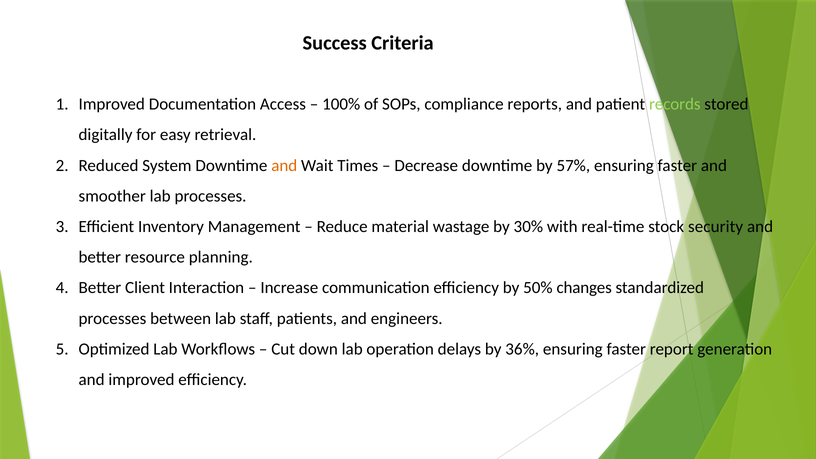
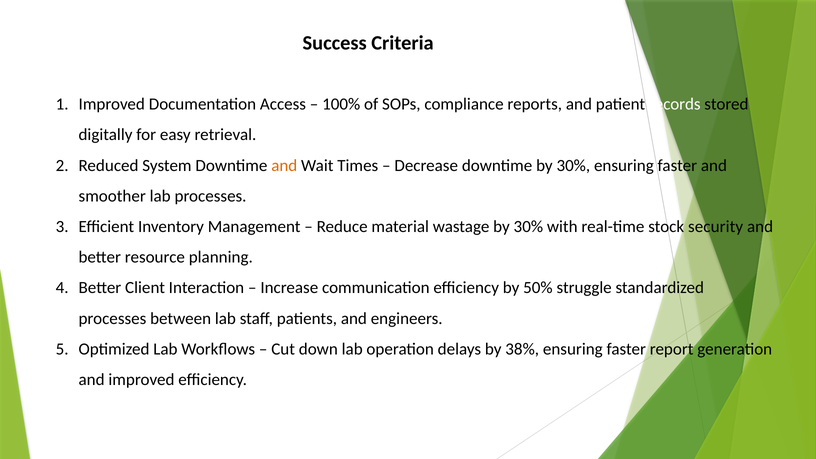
records colour: light green -> white
downtime by 57%: 57% -> 30%
changes: changes -> struggle
36%: 36% -> 38%
